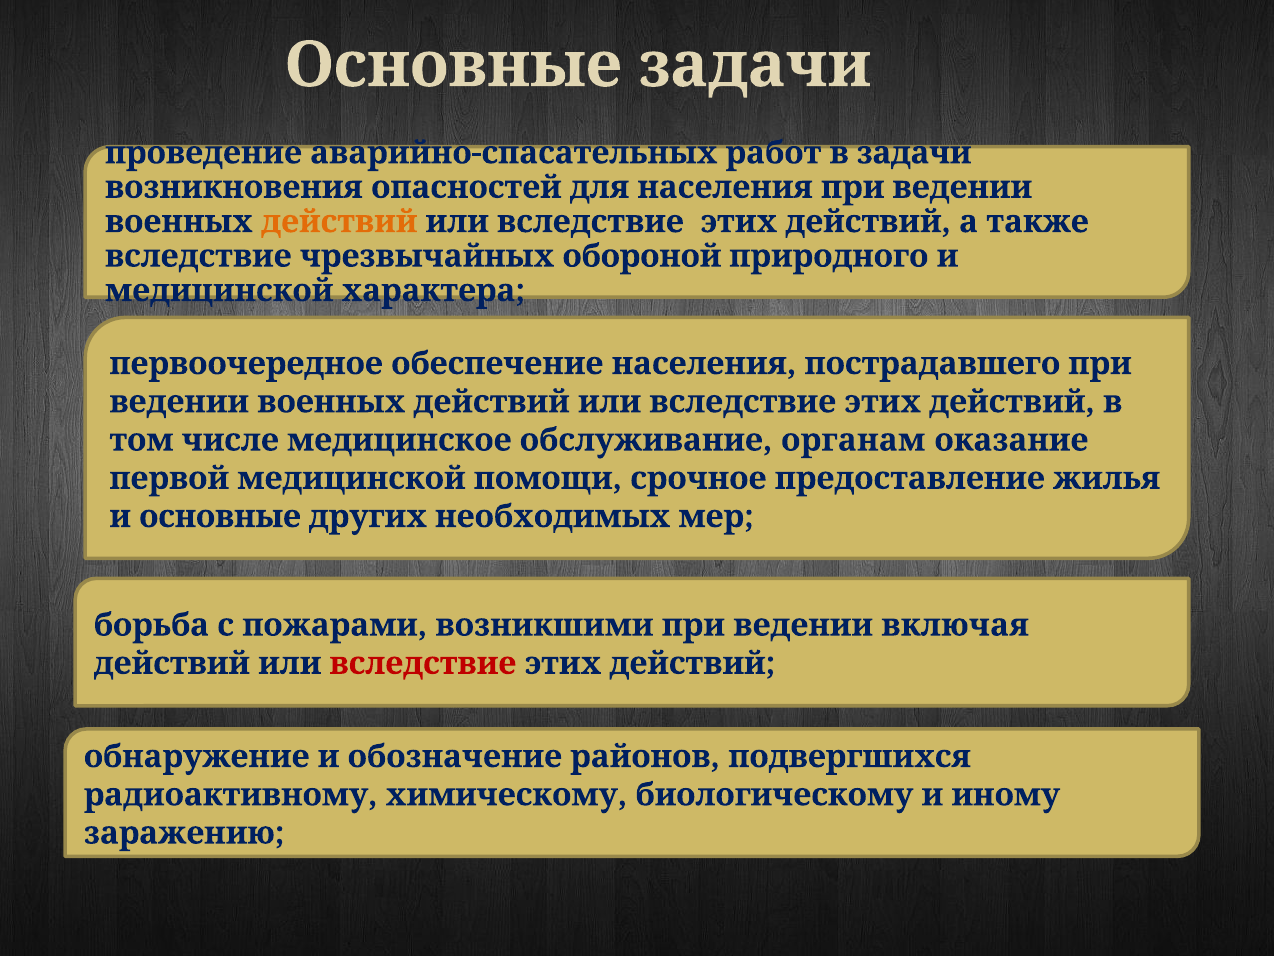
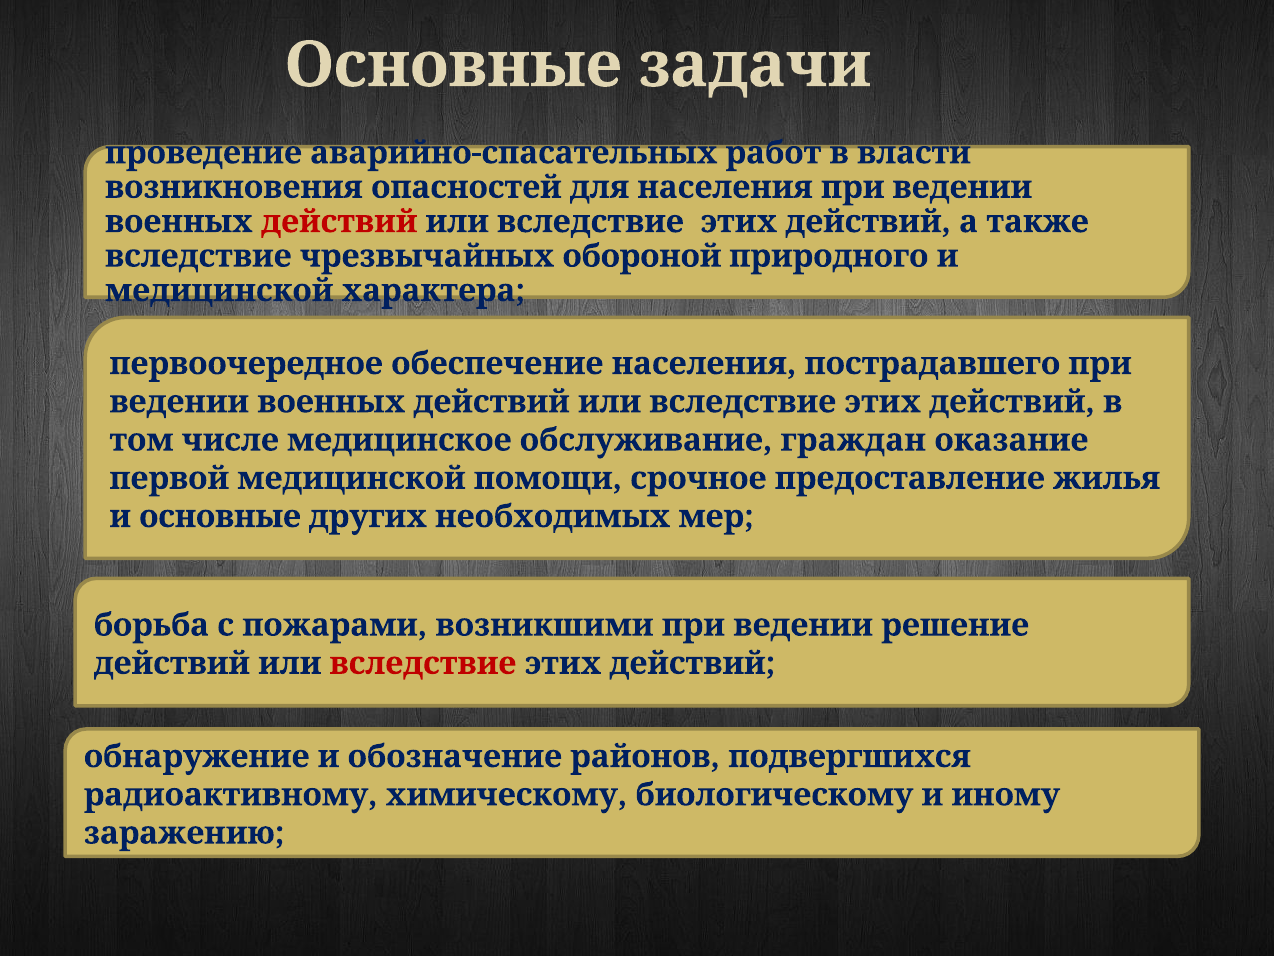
в задачи: задачи -> власти
действий at (339, 222) colour: orange -> red
органам: органам -> граждан
включая: включая -> решение
